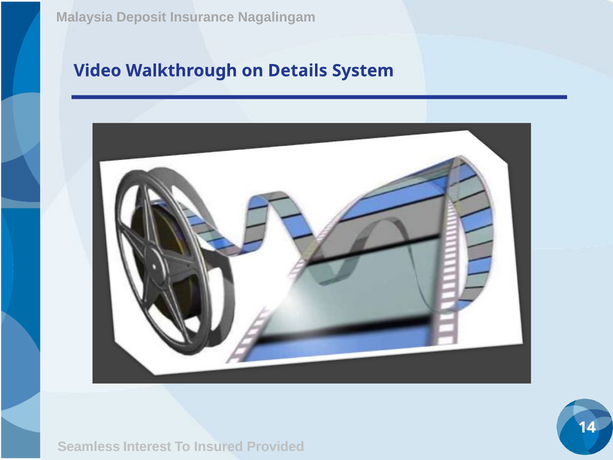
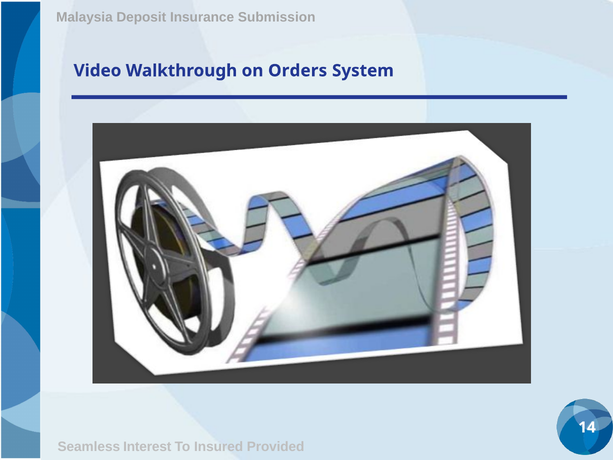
Nagalingam: Nagalingam -> Submission
Details: Details -> Orders
